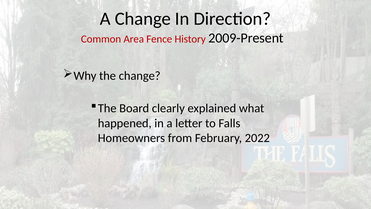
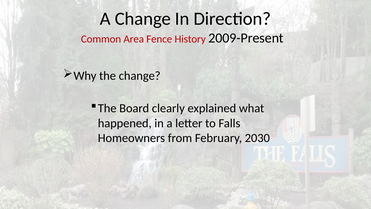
2022: 2022 -> 2030
